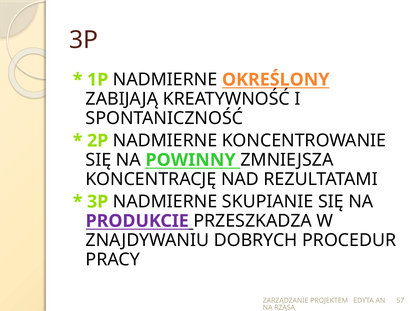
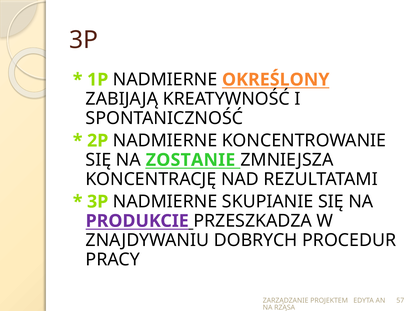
POWINNY: POWINNY -> ZOSTANIE
